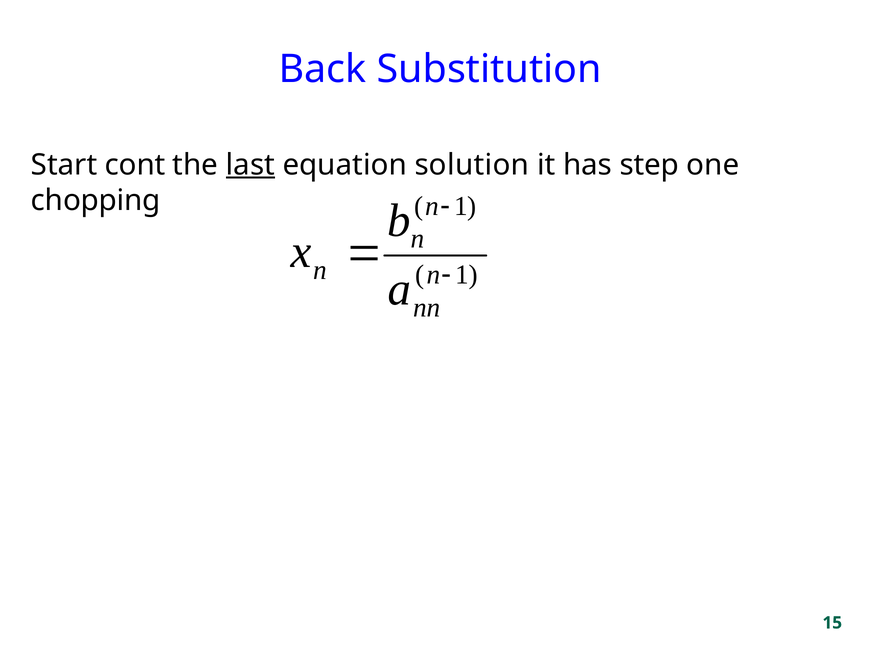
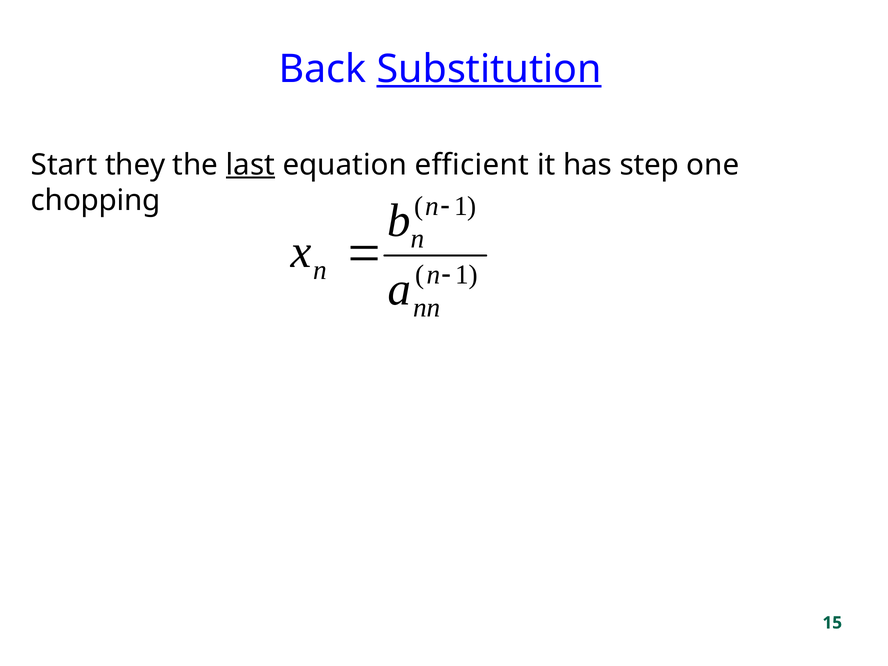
Substitution underline: none -> present
cont: cont -> they
solution: solution -> efficient
